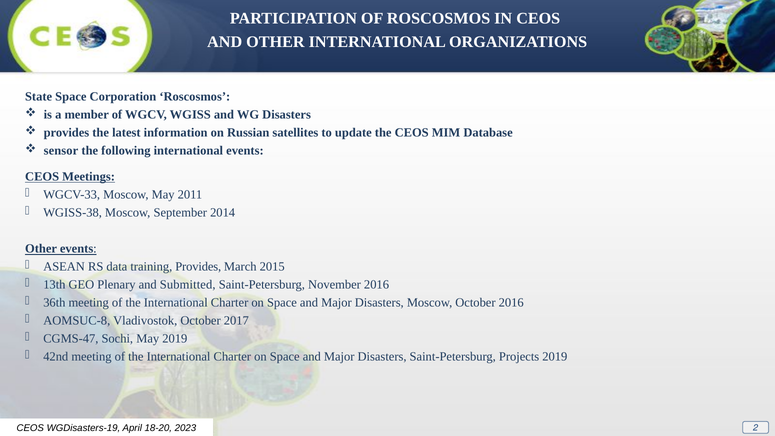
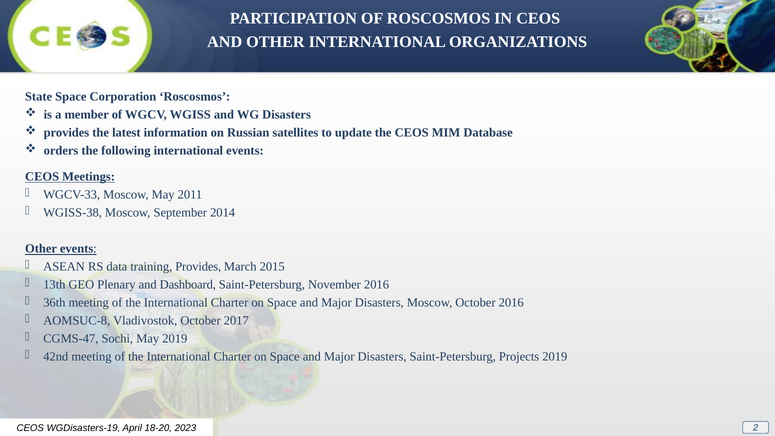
sensor: sensor -> orders
Submitted: Submitted -> Dashboard
